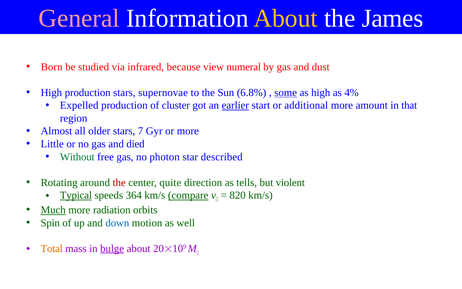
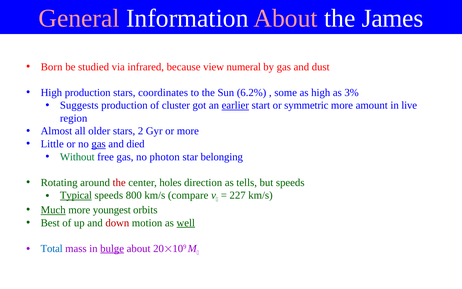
About at (286, 18) colour: yellow -> pink
supernovae: supernovae -> coordinates
6.8%: 6.8% -> 6.2%
some underline: present -> none
4%: 4% -> 3%
Expelled: Expelled -> Suggests
additional: additional -> symmetric
that: that -> live
7: 7 -> 2
gas at (99, 144) underline: none -> present
described: described -> belonging
quite: quite -> holes
but violent: violent -> speeds
364: 364 -> 800
compare underline: present -> none
820: 820 -> 227
radiation: radiation -> youngest
Spin: Spin -> Best
down colour: blue -> red
well underline: none -> present
Total colour: orange -> blue
